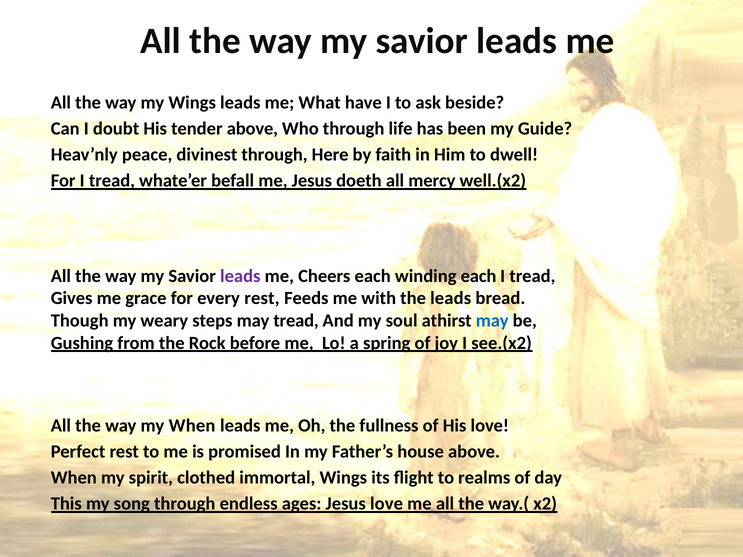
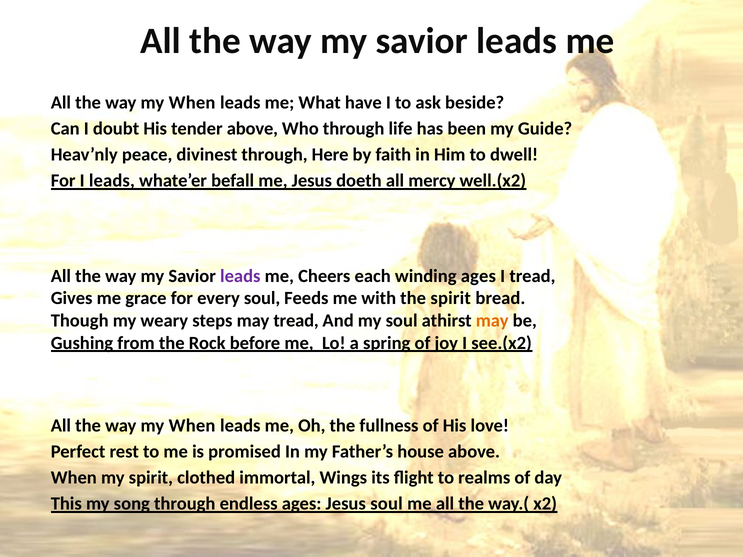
Wings at (192, 103): Wings -> When
For I tread: tread -> leads
winding each: each -> ages
every rest: rest -> soul
the leads: leads -> spirit
may at (492, 321) colour: blue -> orange
Jesus love: love -> soul
